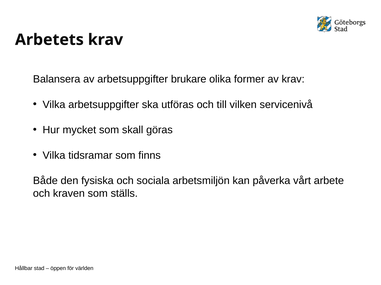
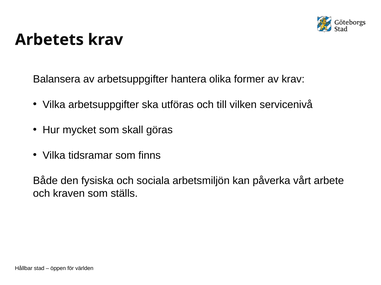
brukare: brukare -> hantera
